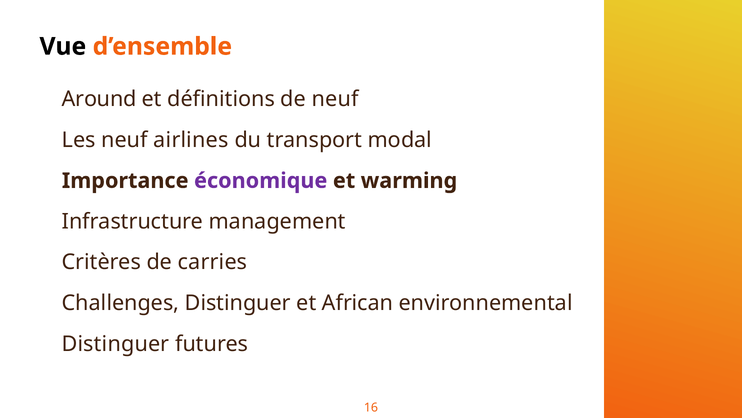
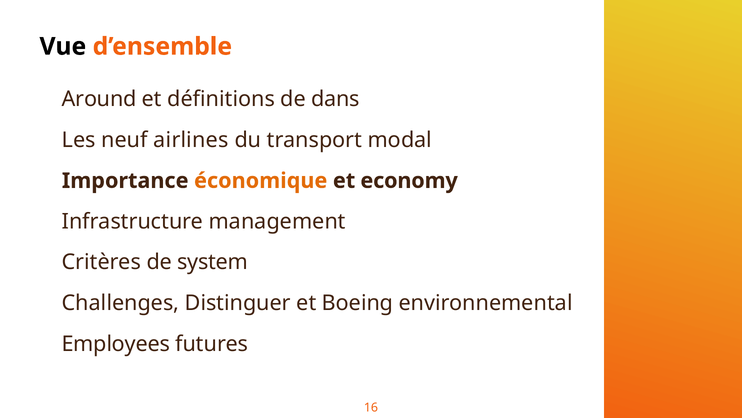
de neuf: neuf -> dans
économique colour: purple -> orange
warming: warming -> economy
carries: carries -> system
African: African -> Boeing
Distinguer at (116, 343): Distinguer -> Employees
